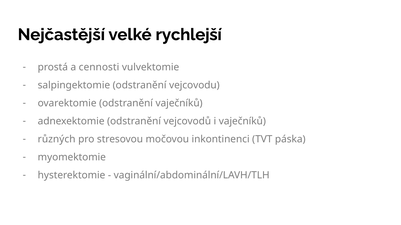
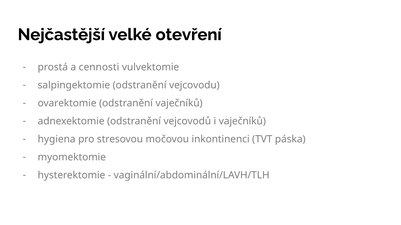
rychlejší: rychlejší -> otevření
různých: různých -> hygiena
